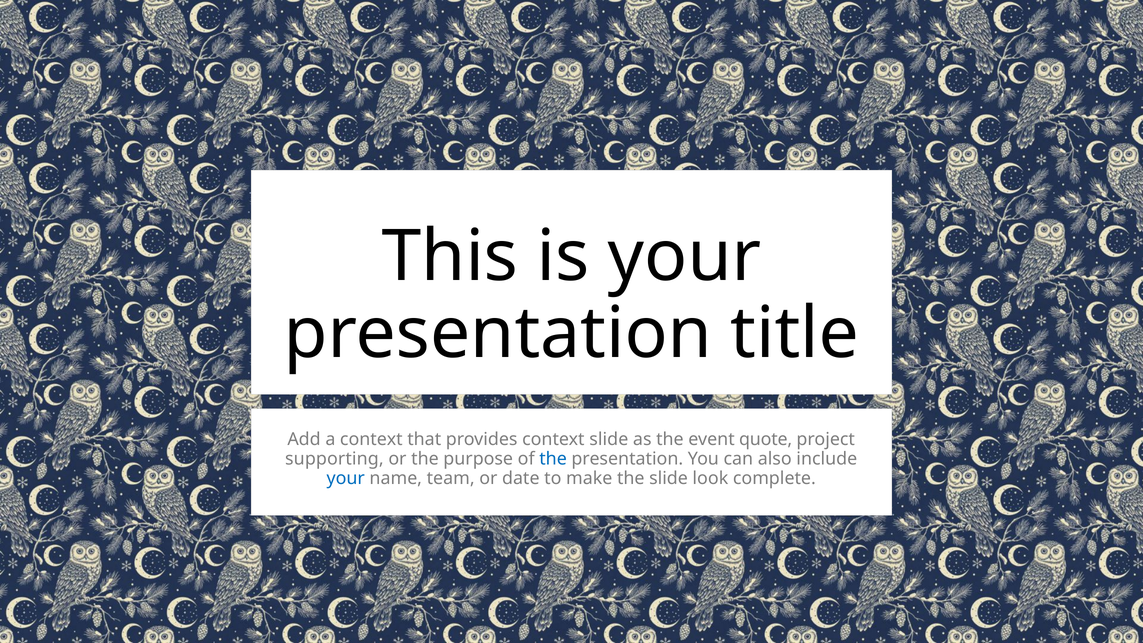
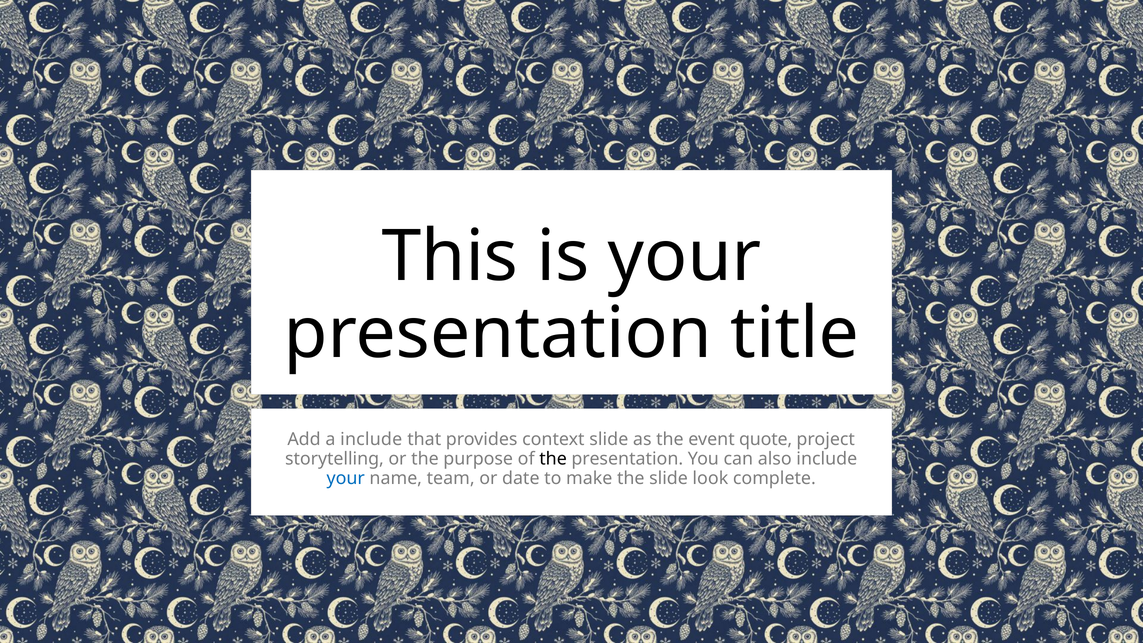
a context: context -> include
supporting: supporting -> storytelling
the at (553, 459) colour: blue -> black
